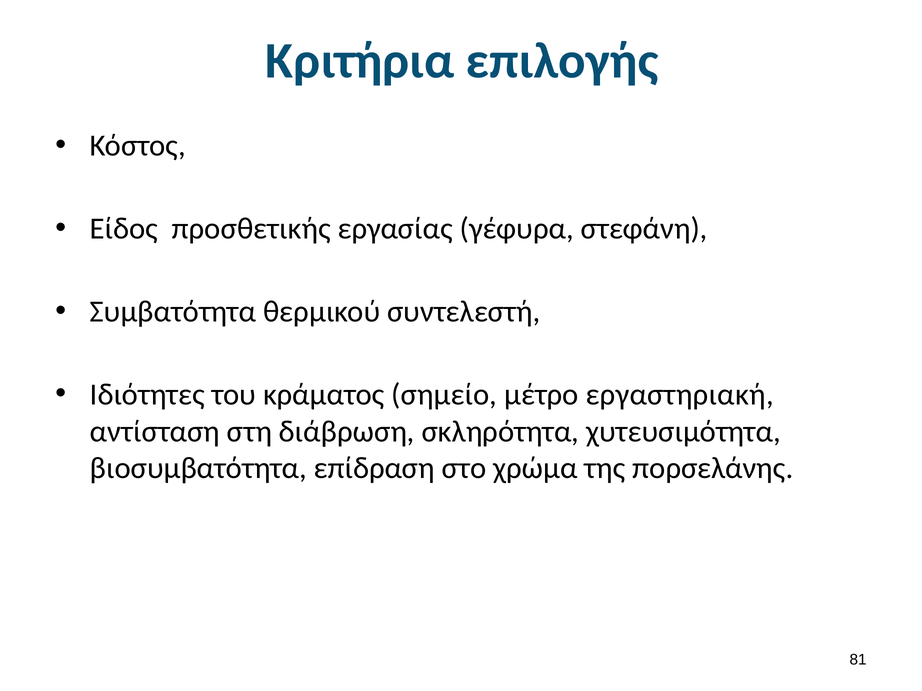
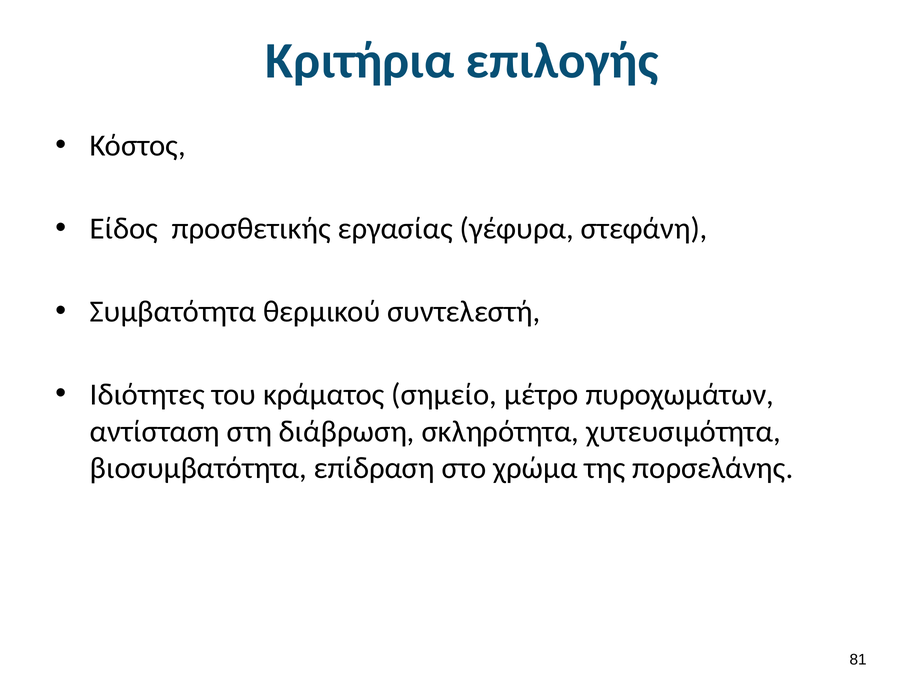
εργαστηριακή: εργαστηριακή -> πυροχωμάτων
